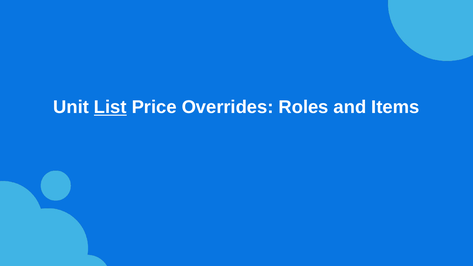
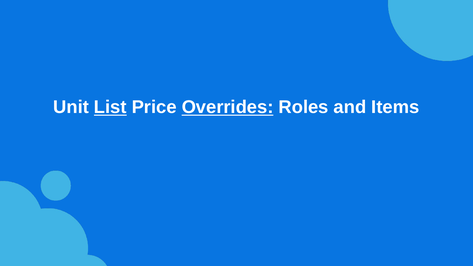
Overrides underline: none -> present
